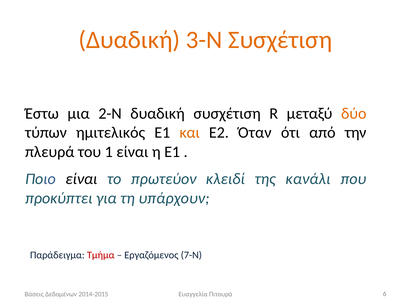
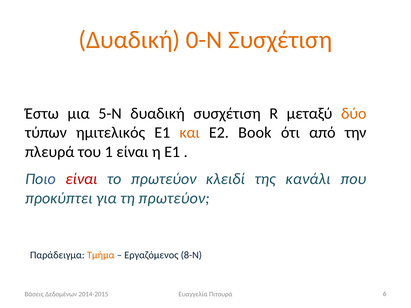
3-Ν: 3-Ν -> 0-Ν
2-Ν: 2-Ν -> 5-Ν
Όταν: Όταν -> Book
είναι at (81, 179) colour: black -> red
τη υπάρχουν: υπάρχουν -> πρωτεύον
Τμήμα colour: red -> orange
7-Ν: 7-Ν -> 8-Ν
